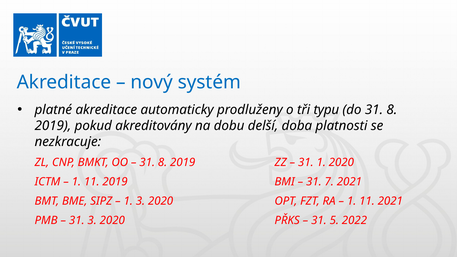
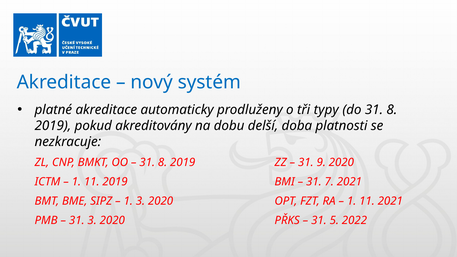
typu: typu -> typy
31 1: 1 -> 9
